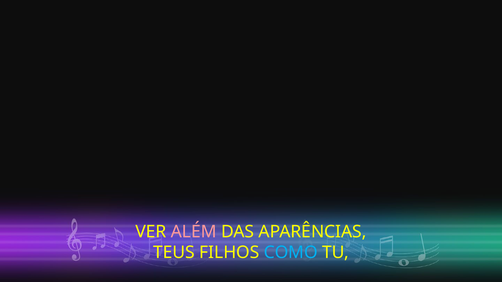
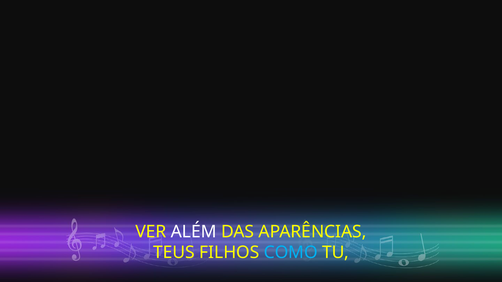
ALÉM colour: pink -> white
